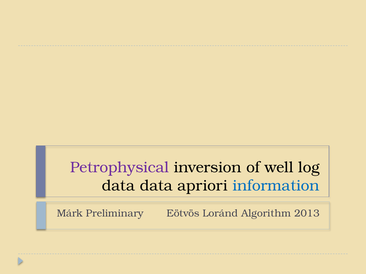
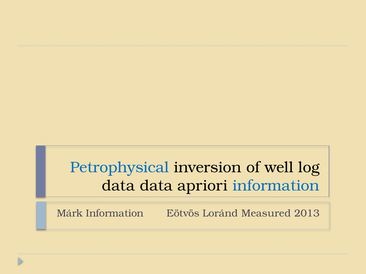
Petrophysical colour: purple -> blue
Márk Preliminary: Preliminary -> Information
Algorithm: Algorithm -> Measured
